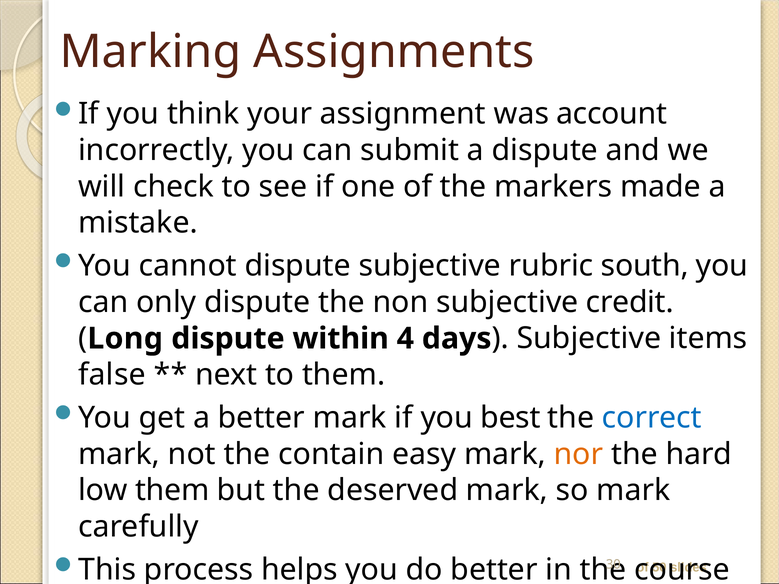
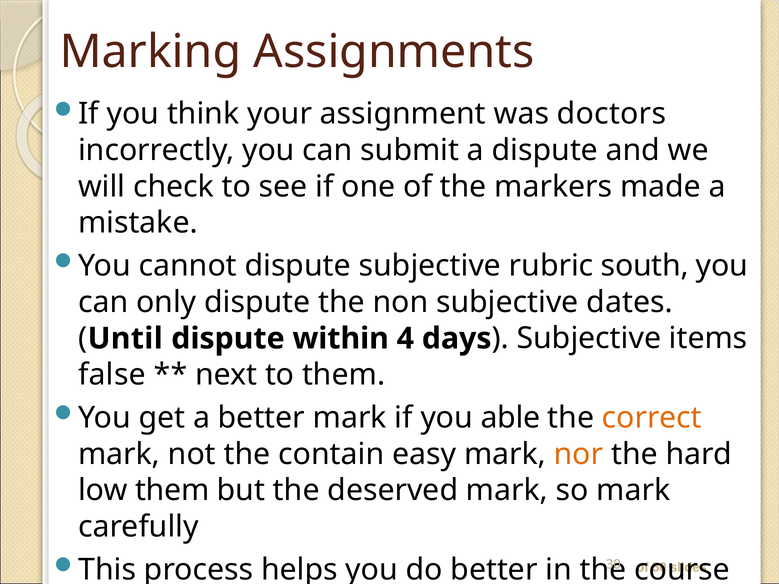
account: account -> doctors
credit: credit -> dates
Long: Long -> Until
best: best -> able
correct colour: blue -> orange
